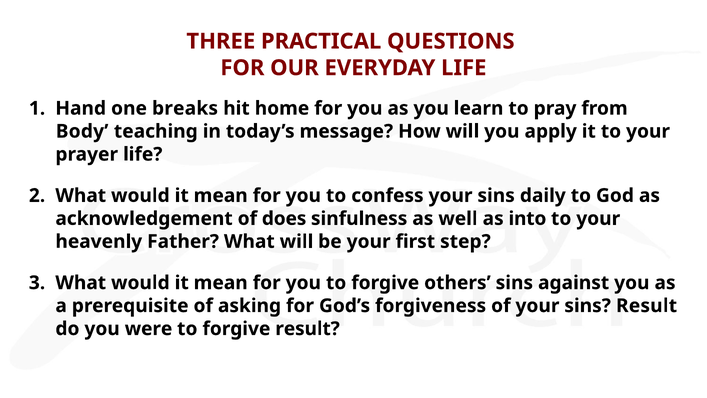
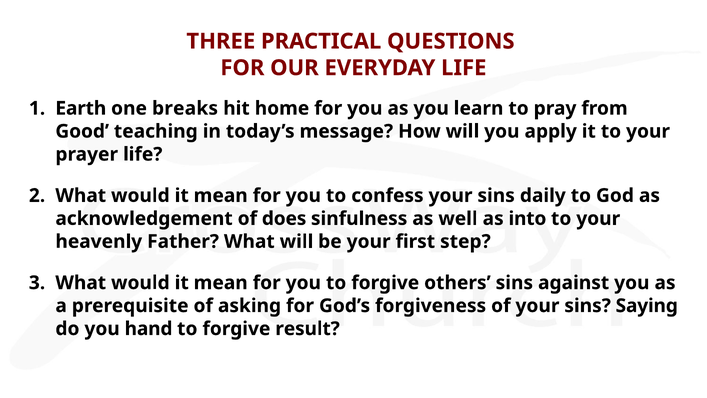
Hand: Hand -> Earth
Body: Body -> Good
sins Result: Result -> Saying
were: were -> hand
